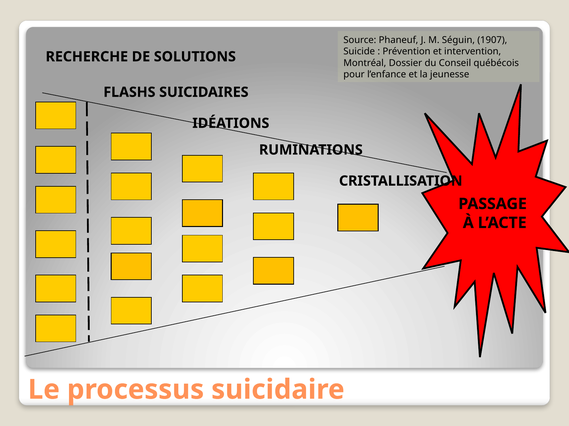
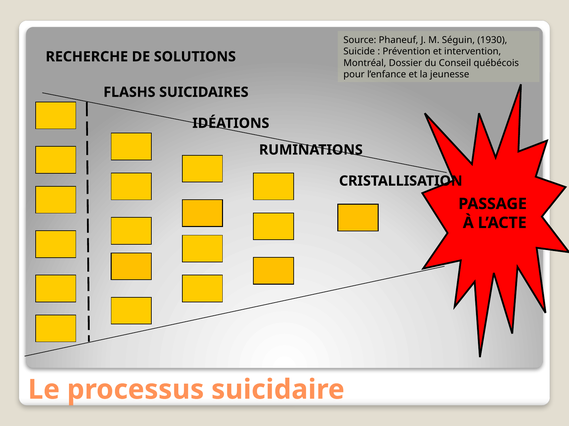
1907: 1907 -> 1930
